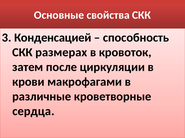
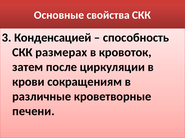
макрофагами: макрофагами -> сокращениям
сердца: сердца -> печени
